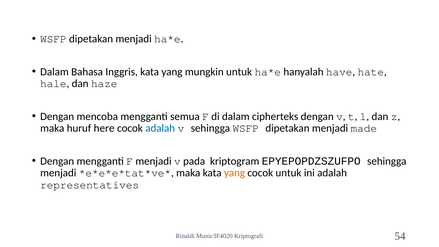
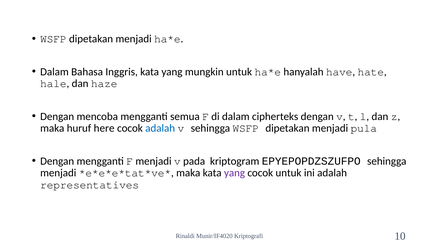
made: made -> pula
yang at (235, 173) colour: orange -> purple
54: 54 -> 10
